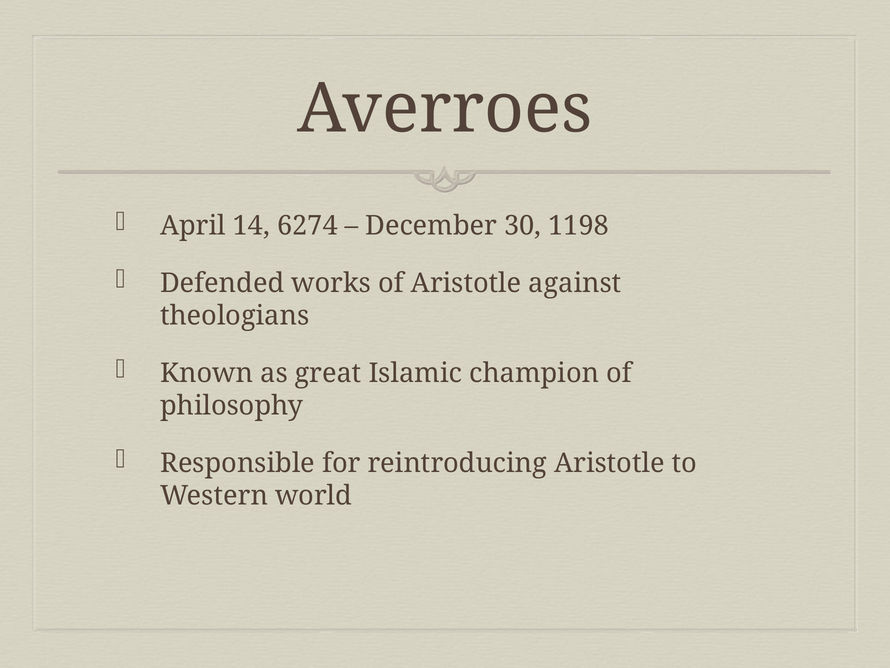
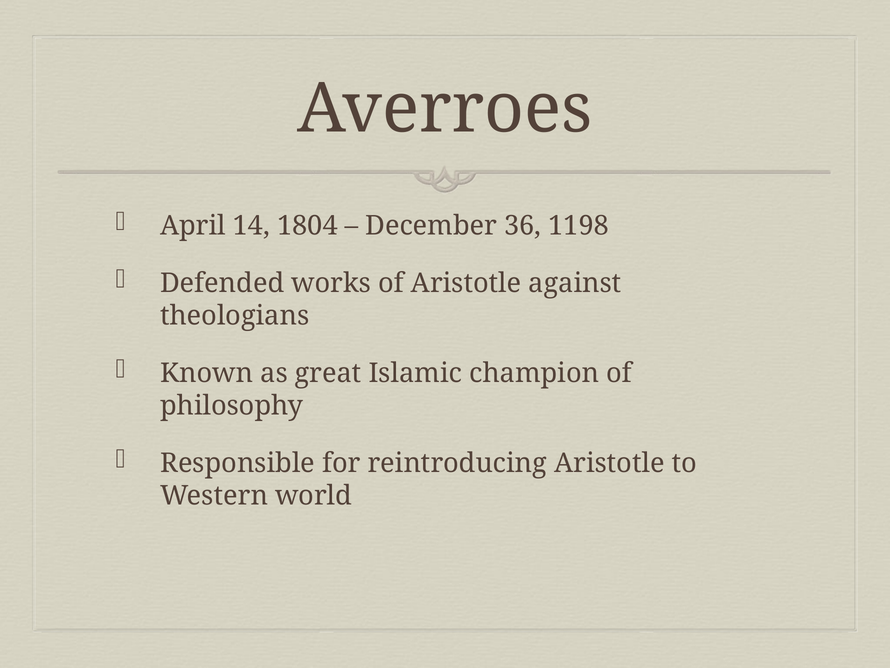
6274: 6274 -> 1804
30: 30 -> 36
